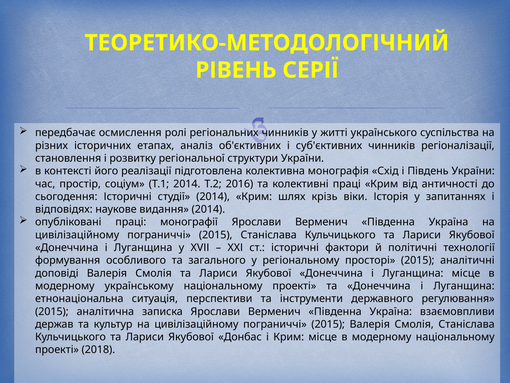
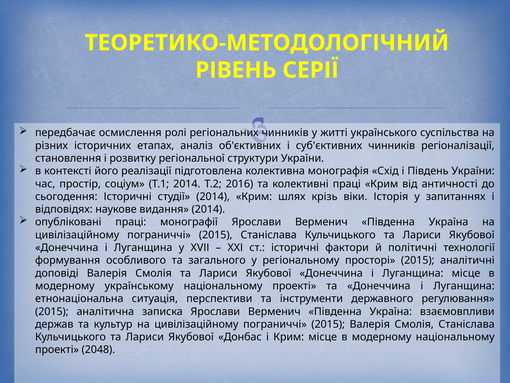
2018: 2018 -> 2048
